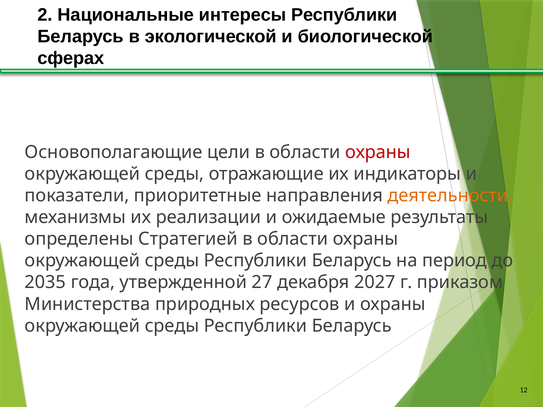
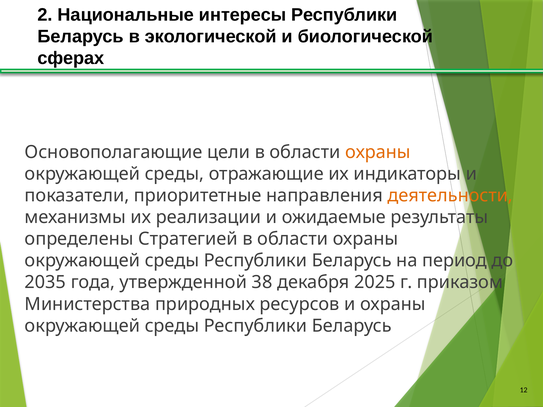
охраны at (378, 152) colour: red -> orange
27: 27 -> 38
2027: 2027 -> 2025
